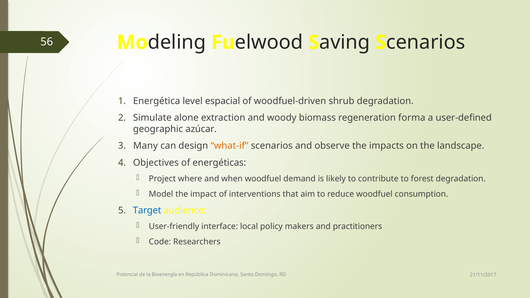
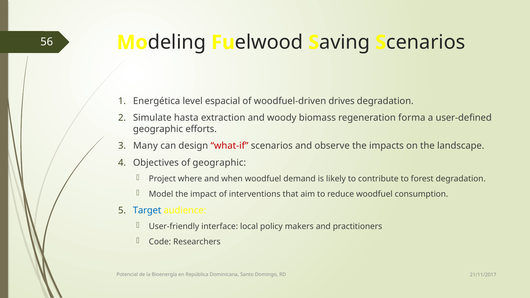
shrub: shrub -> drives
alone: alone -> hasta
azúcar: azúcar -> efforts
what-if colour: orange -> red
of energéticas: energéticas -> geographic
